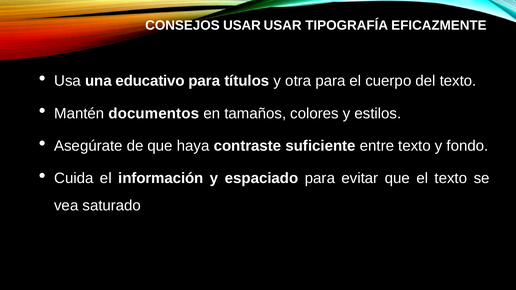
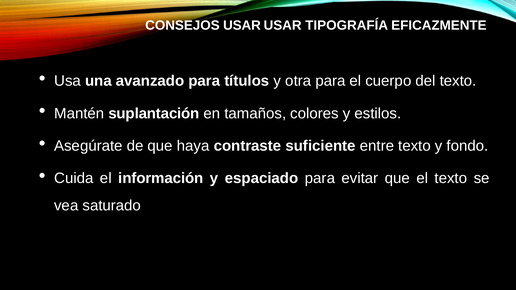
educativo: educativo -> avanzado
documentos: documentos -> suplantación
